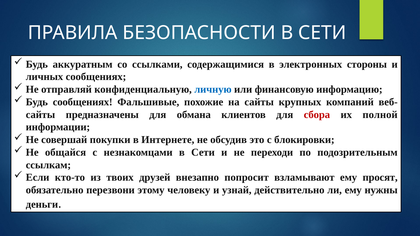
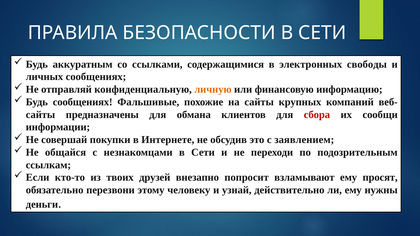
стороны: стороны -> свободы
личную colour: blue -> orange
полной: полной -> сообщи
блокировки: блокировки -> заявлением
